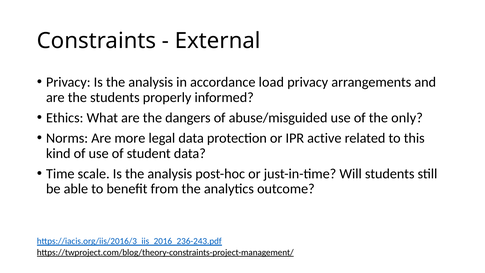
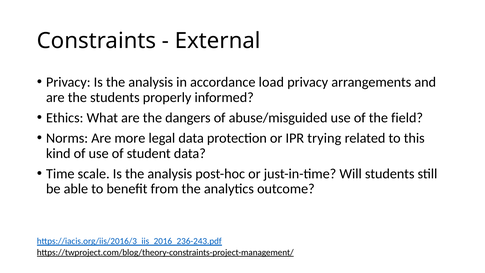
only: only -> field
active: active -> trying
